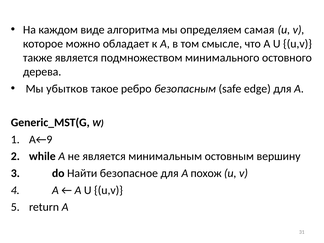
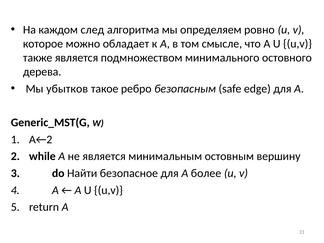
виде: виде -> след
самая: самая -> ровно
А←9: А←9 -> А←2
похож: похож -> более
